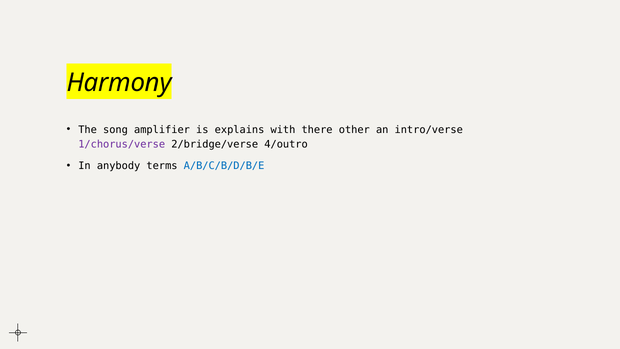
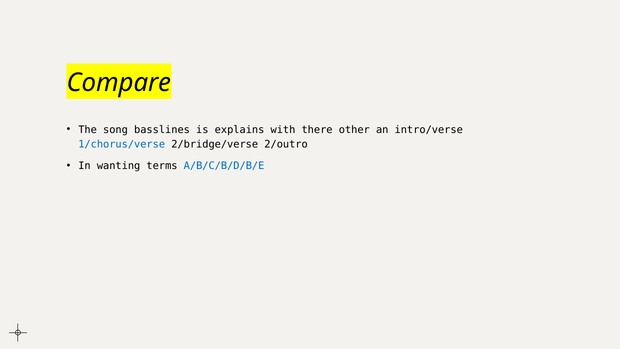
Harmony: Harmony -> Compare
amplifier: amplifier -> basslines
1/chorus/verse colour: purple -> blue
4/outro: 4/outro -> 2/outro
anybody: anybody -> wanting
